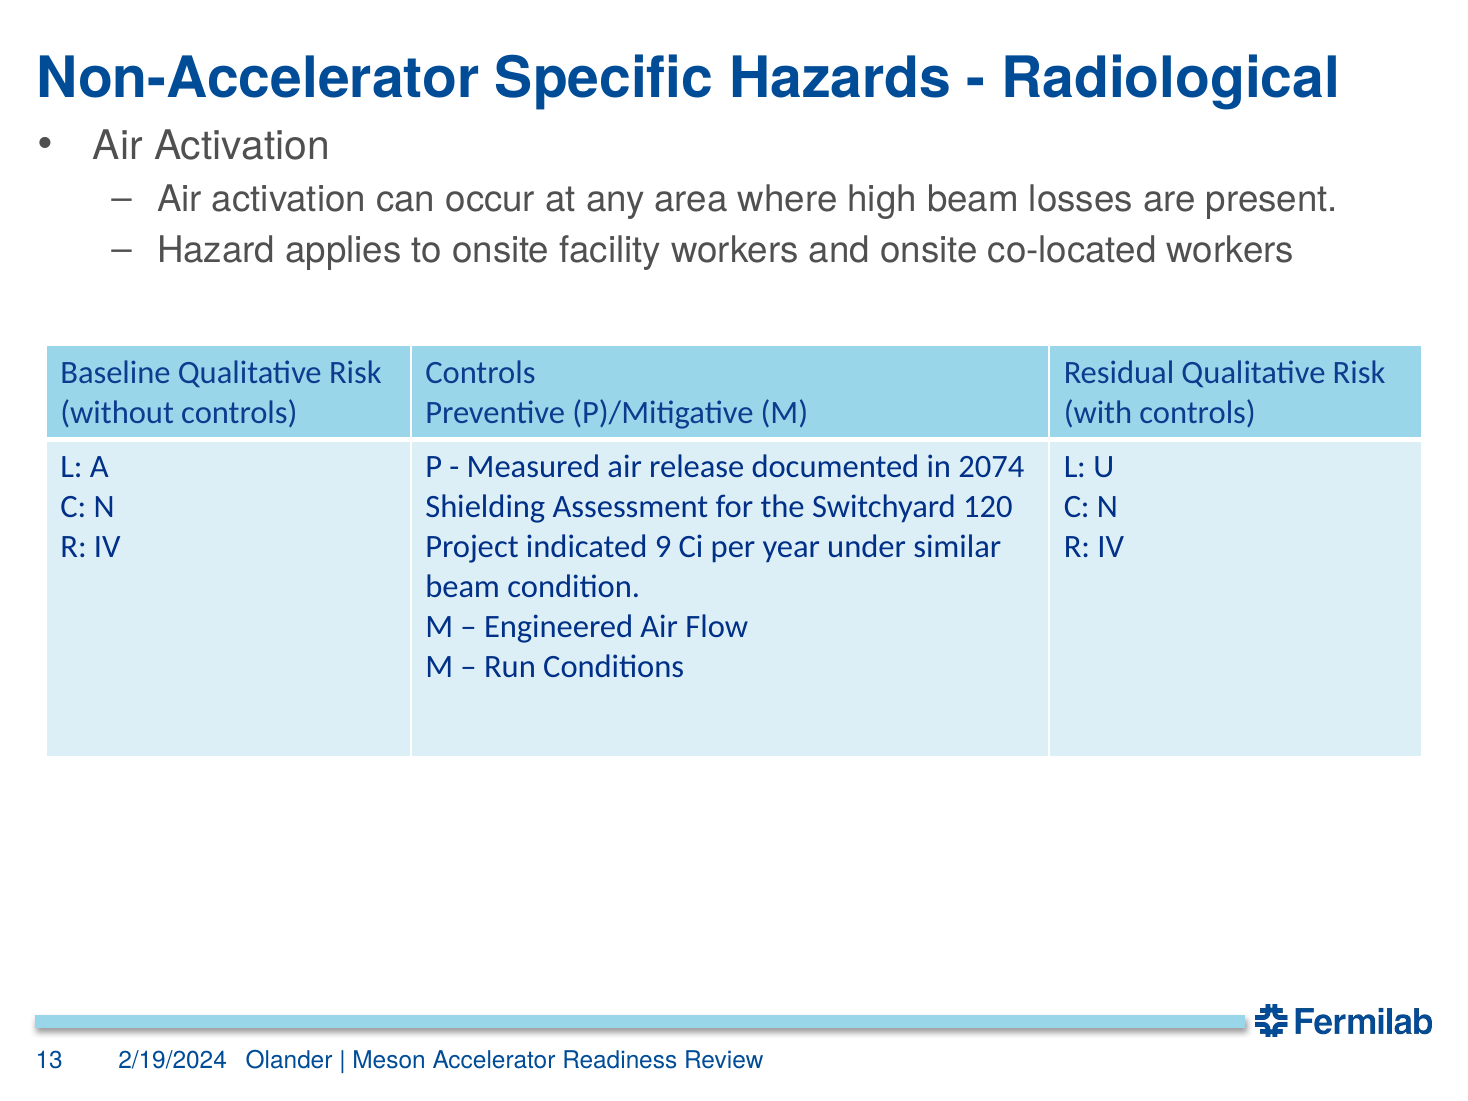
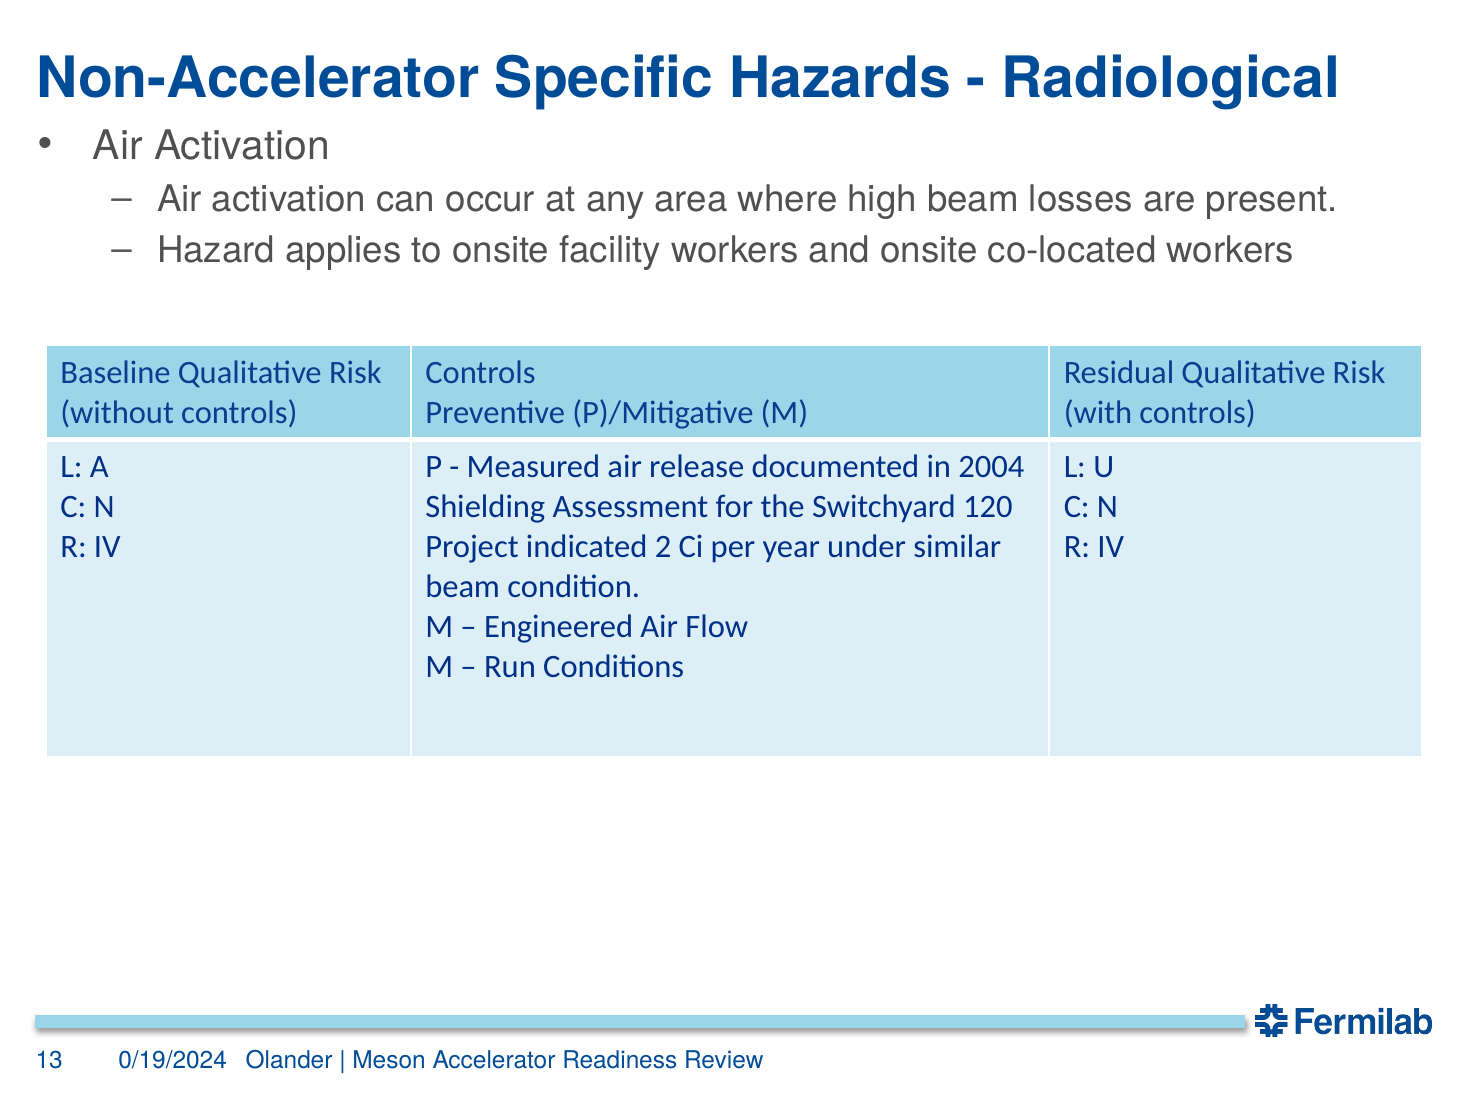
2074: 2074 -> 2004
9: 9 -> 2
2/19/2024: 2/19/2024 -> 0/19/2024
